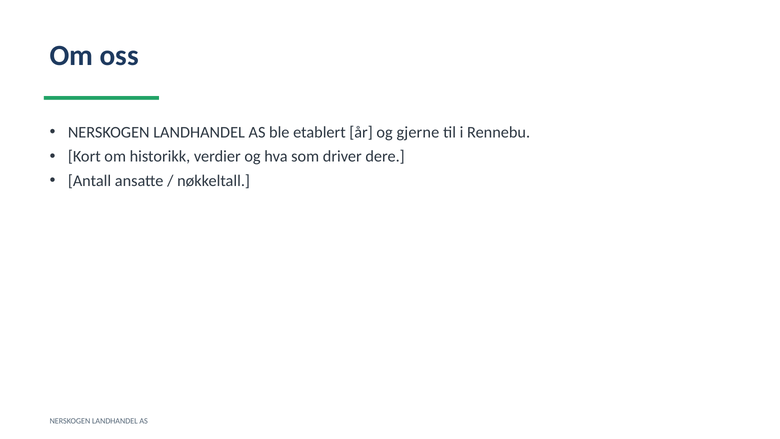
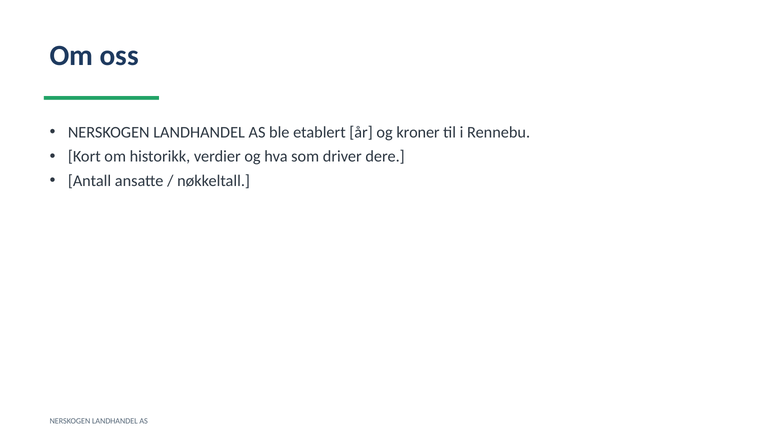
gjerne: gjerne -> kroner
